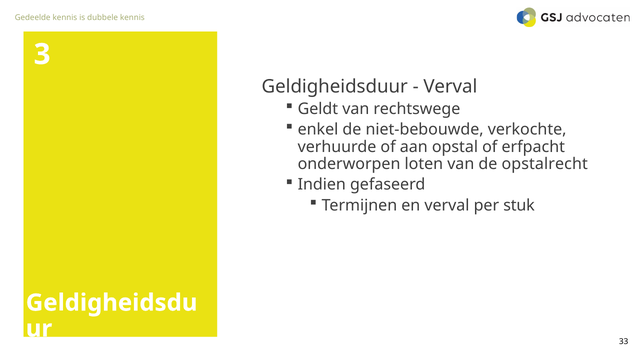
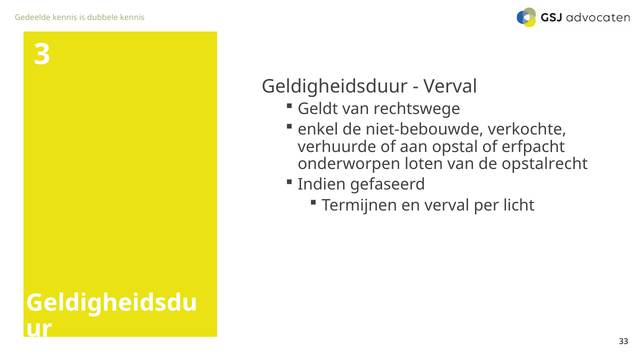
stuk: stuk -> licht
